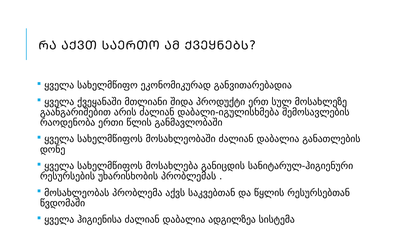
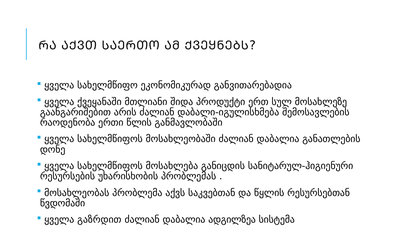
ჰიგიენისა: ჰიგიენისა -> გაზრდით
